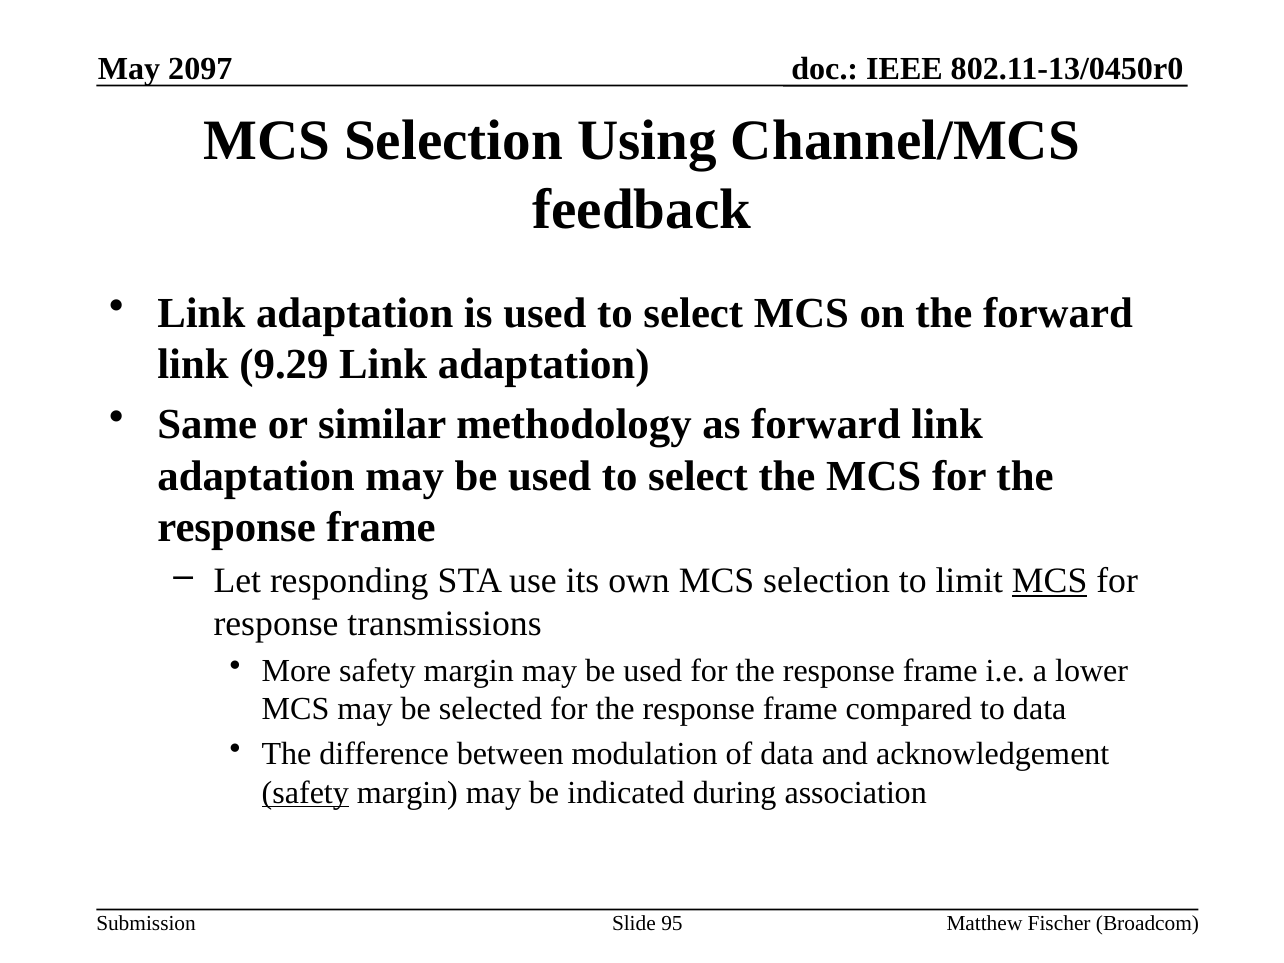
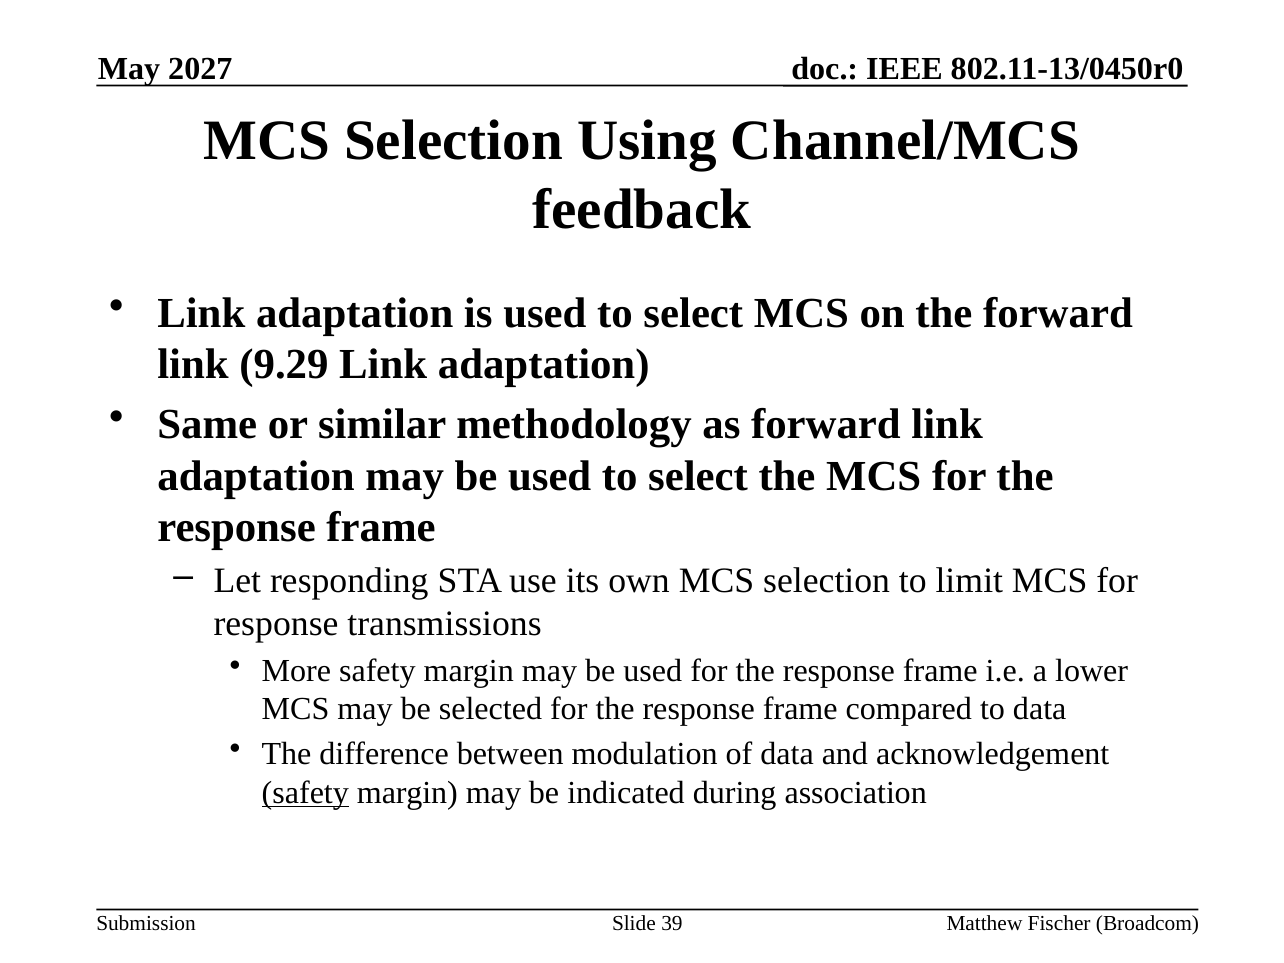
2097: 2097 -> 2027
MCS at (1050, 581) underline: present -> none
95: 95 -> 39
